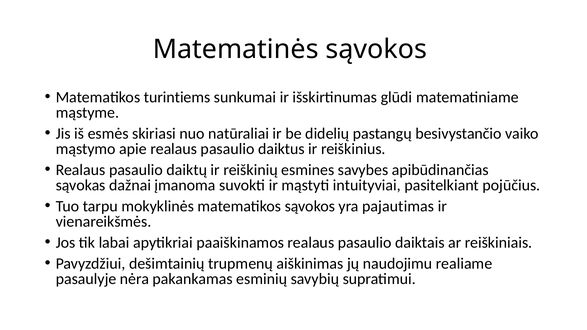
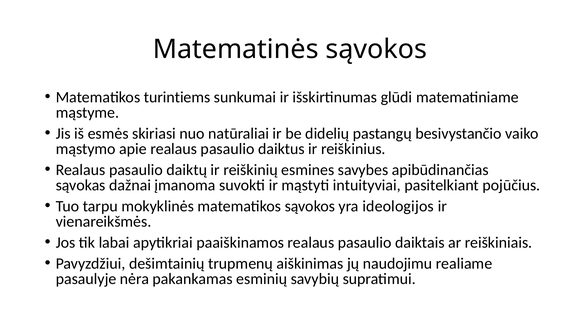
pajautimas: pajautimas -> ideologijos
